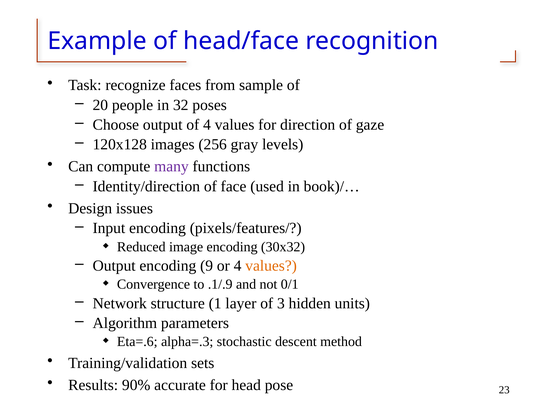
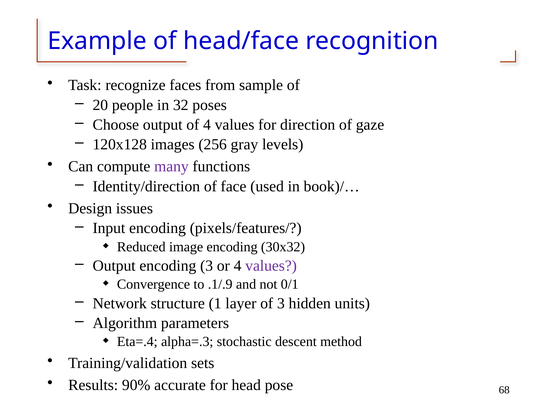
encoding 9: 9 -> 3
values at (271, 266) colour: orange -> purple
Eta=.6: Eta=.6 -> Eta=.4
23: 23 -> 68
